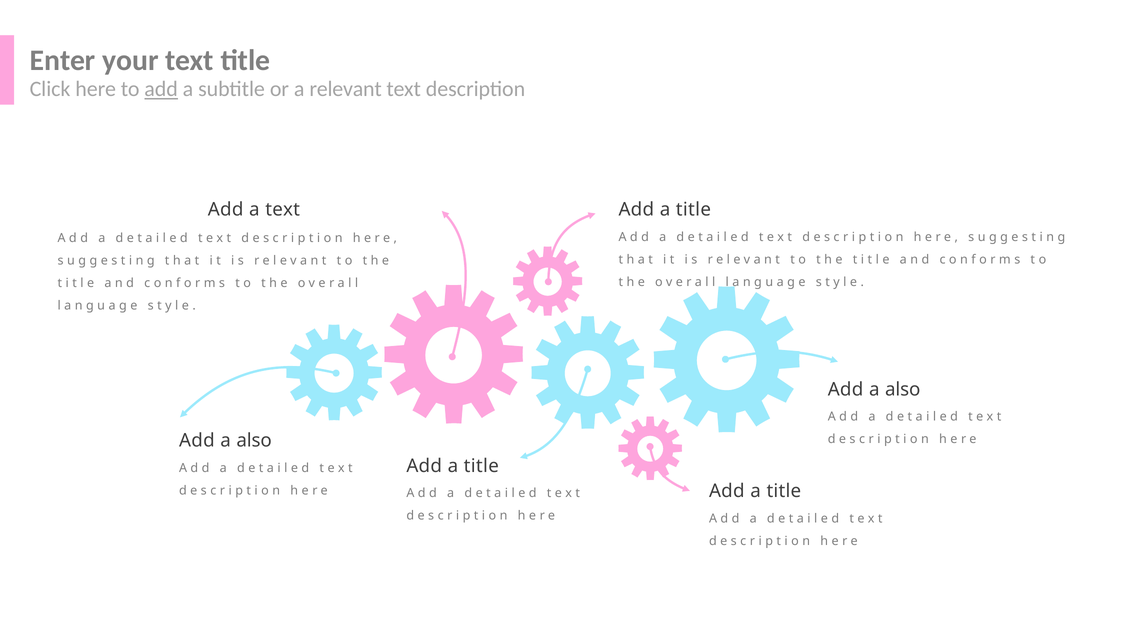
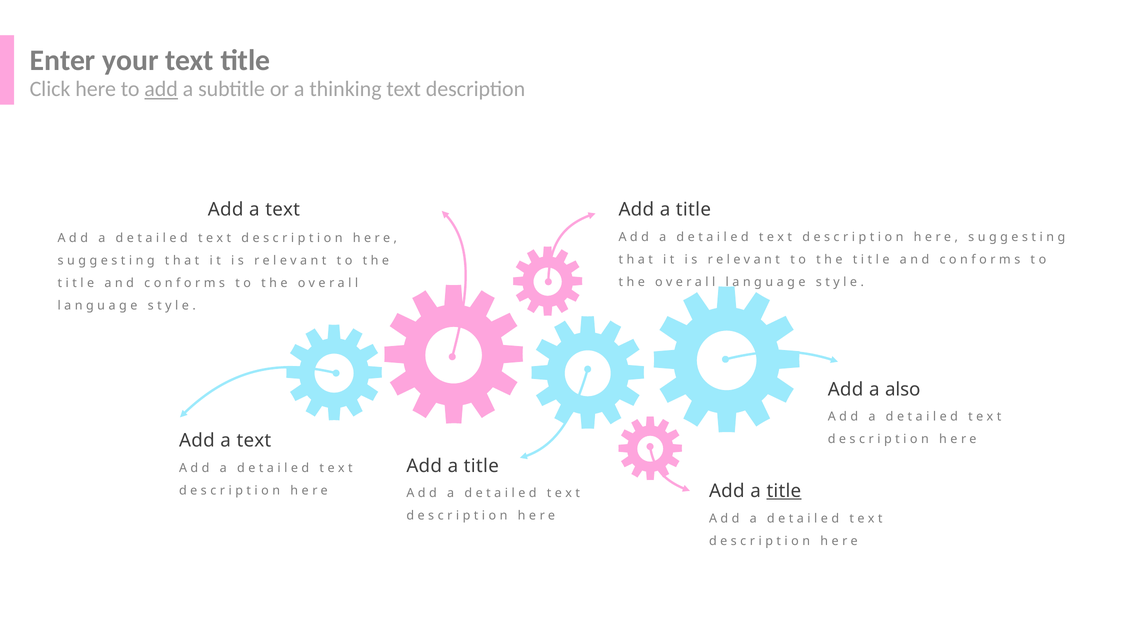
relevant: relevant -> thinking
also at (254, 440): also -> text
title at (784, 491) underline: none -> present
